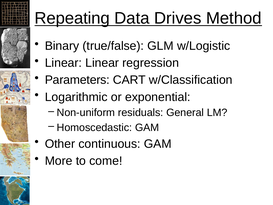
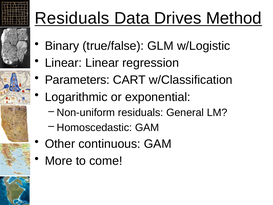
Repeating at (72, 18): Repeating -> Residuals
